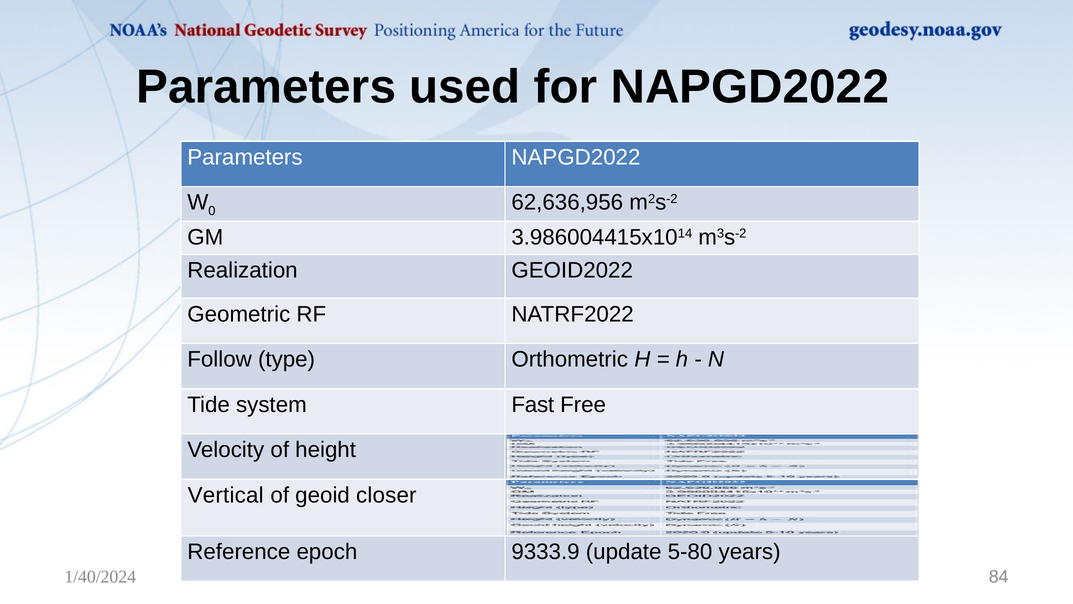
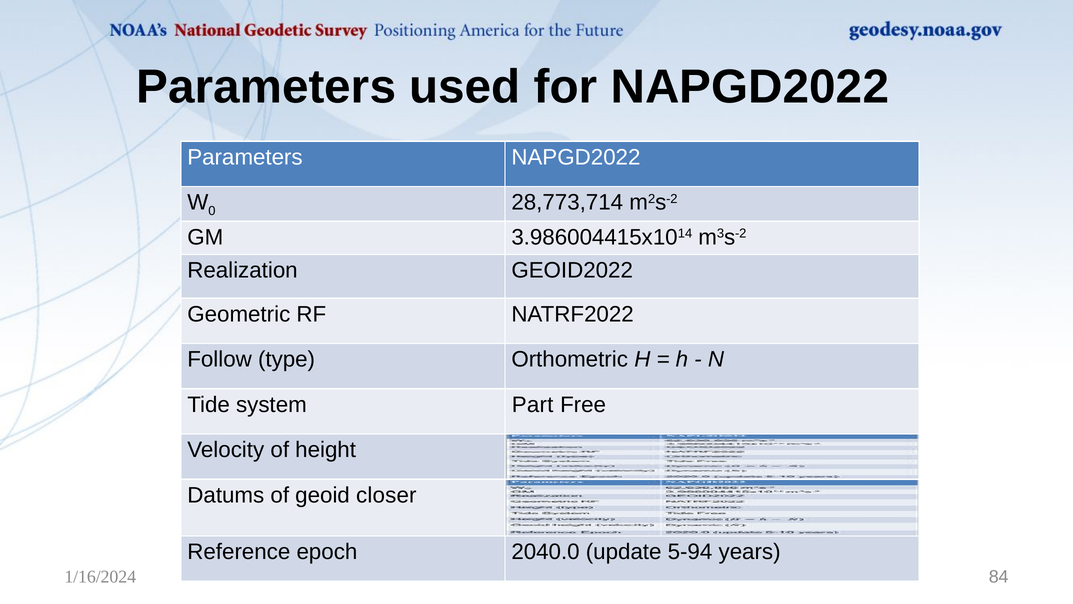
62,636,956: 62,636,956 -> 28,773,714
Fast: Fast -> Part
Vertical: Vertical -> Datums
9333.9: 9333.9 -> 2040.0
5-80: 5-80 -> 5-94
1/40/2024: 1/40/2024 -> 1/16/2024
